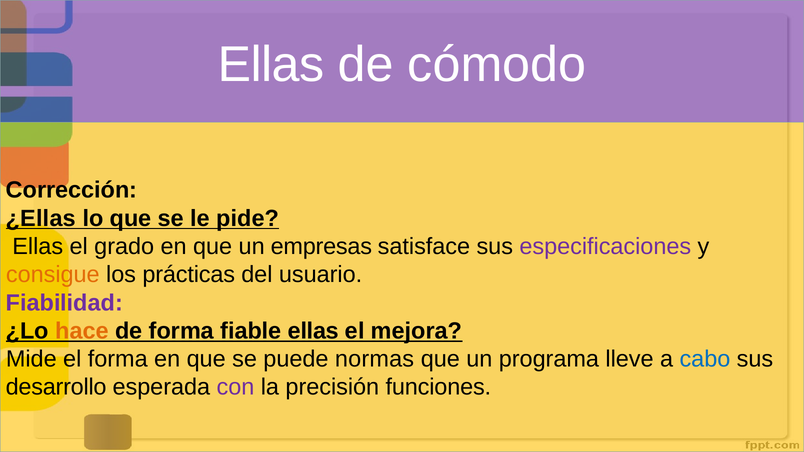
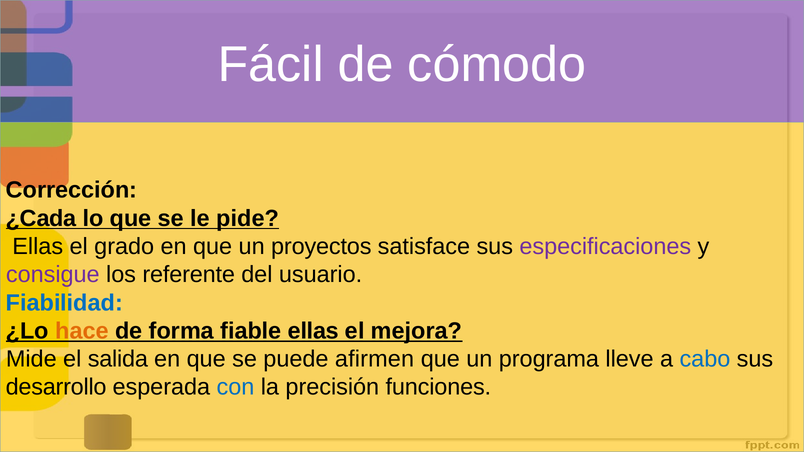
Ellas at (271, 65): Ellas -> Fácil
¿Ellas: ¿Ellas -> ¿Cada
empresas: empresas -> proyectos
consigue colour: orange -> purple
prácticas: prácticas -> referente
Fiabilidad colour: purple -> blue
el forma: forma -> salida
normas: normas -> afirmen
con colour: purple -> blue
